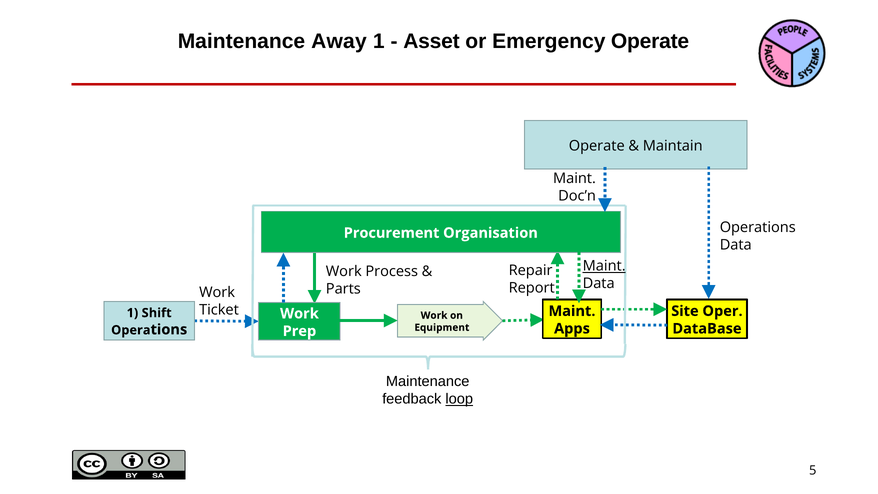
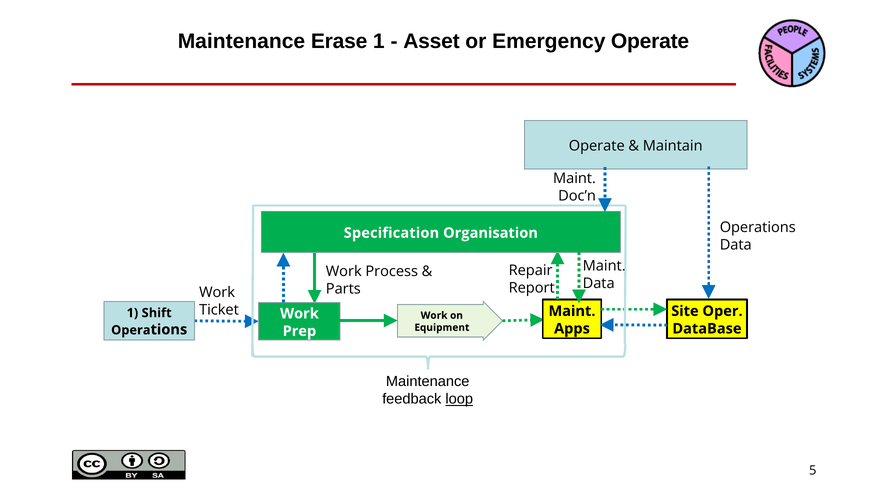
Away: Away -> Erase
Procurement: Procurement -> Specification
Maint at (604, 266) underline: present -> none
